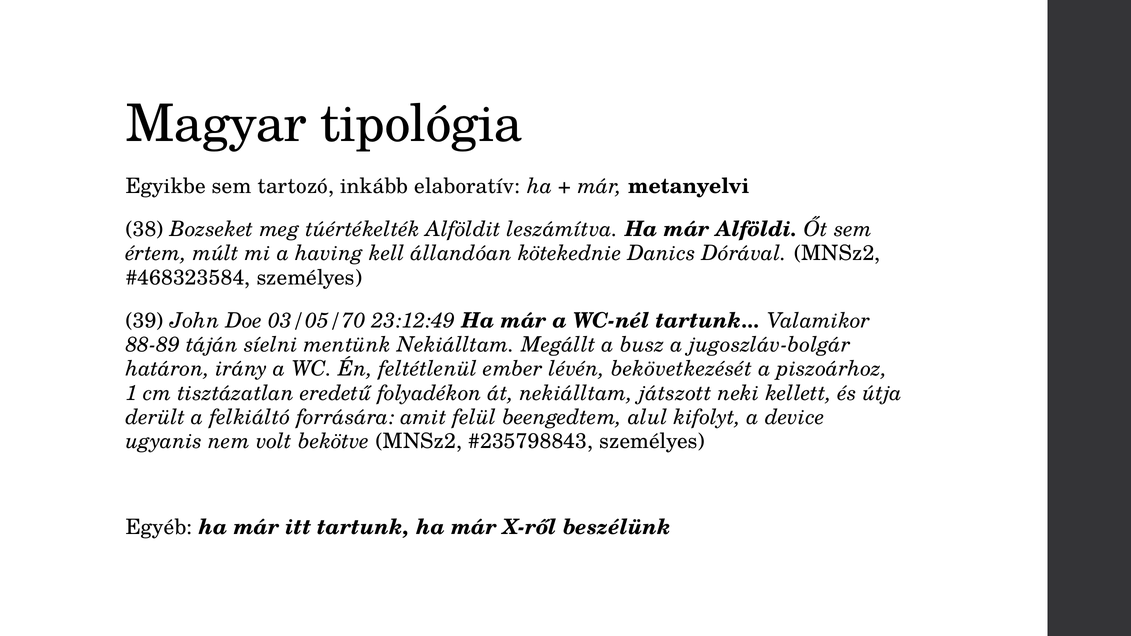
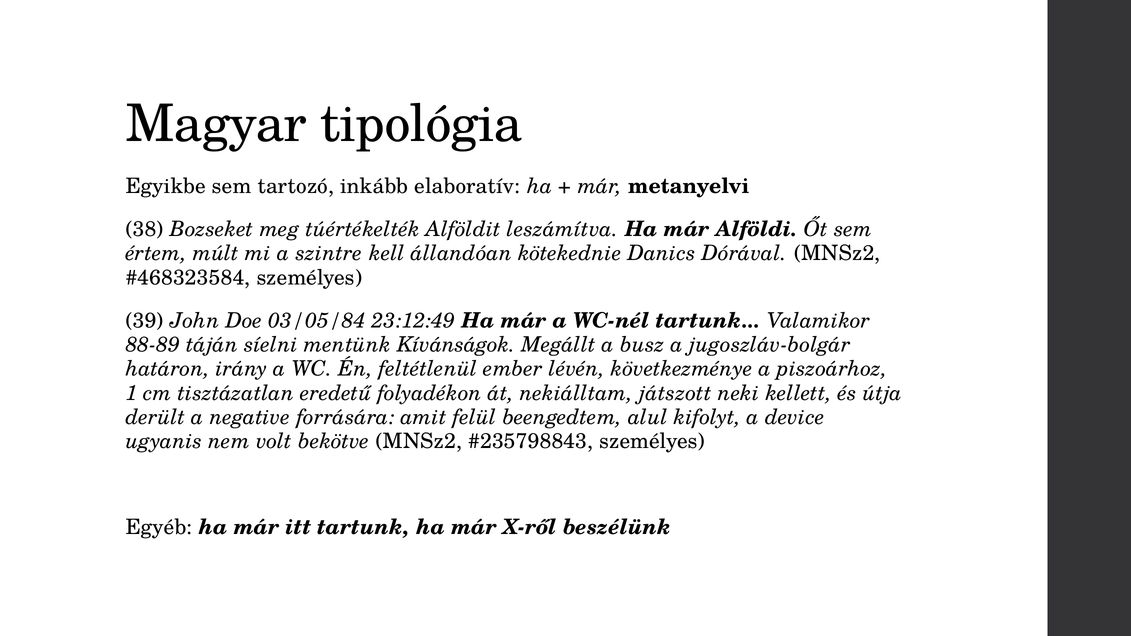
having: having -> szintre
03/05/70: 03/05/70 -> 03/05/84
mentünk Nekiálltam: Nekiálltam -> Kívánságok
bekövetkezését: bekövetkezését -> következménye
felkiáltó: felkiáltó -> negative
